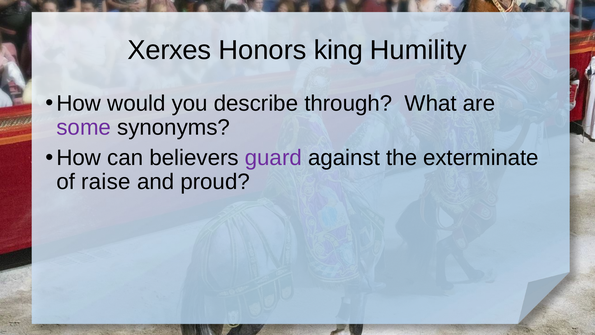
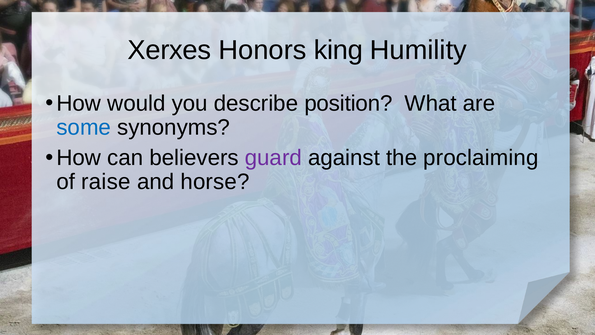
through: through -> position
some colour: purple -> blue
exterminate: exterminate -> proclaiming
proud: proud -> horse
